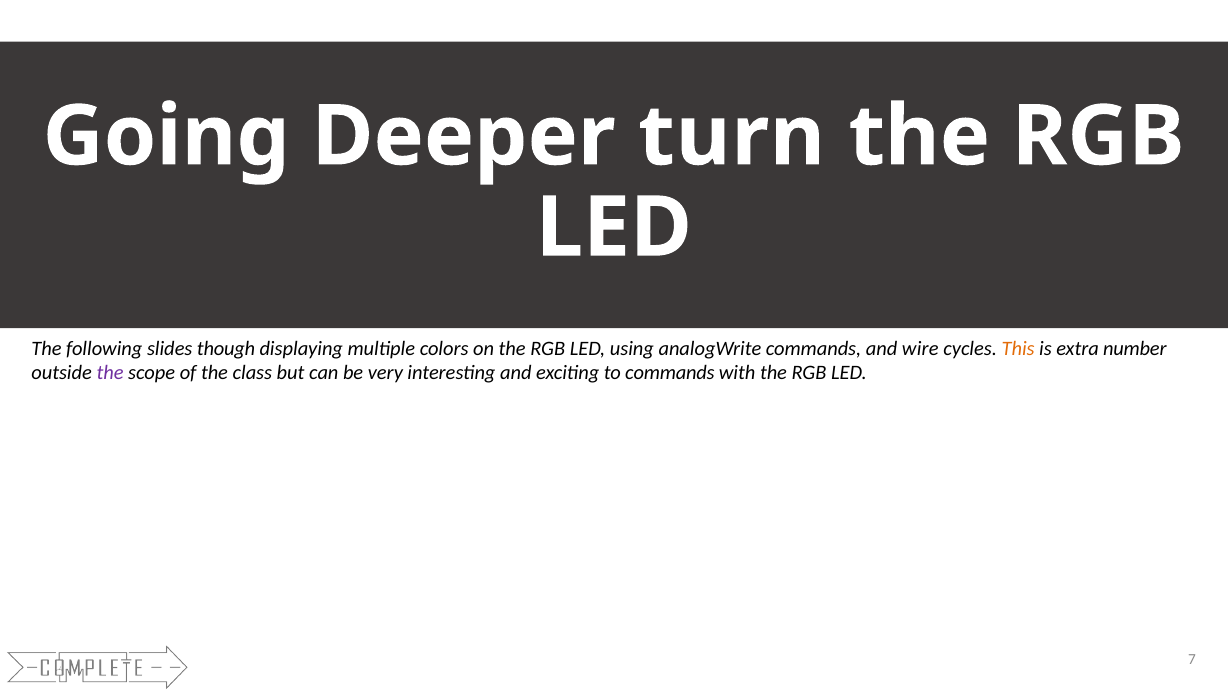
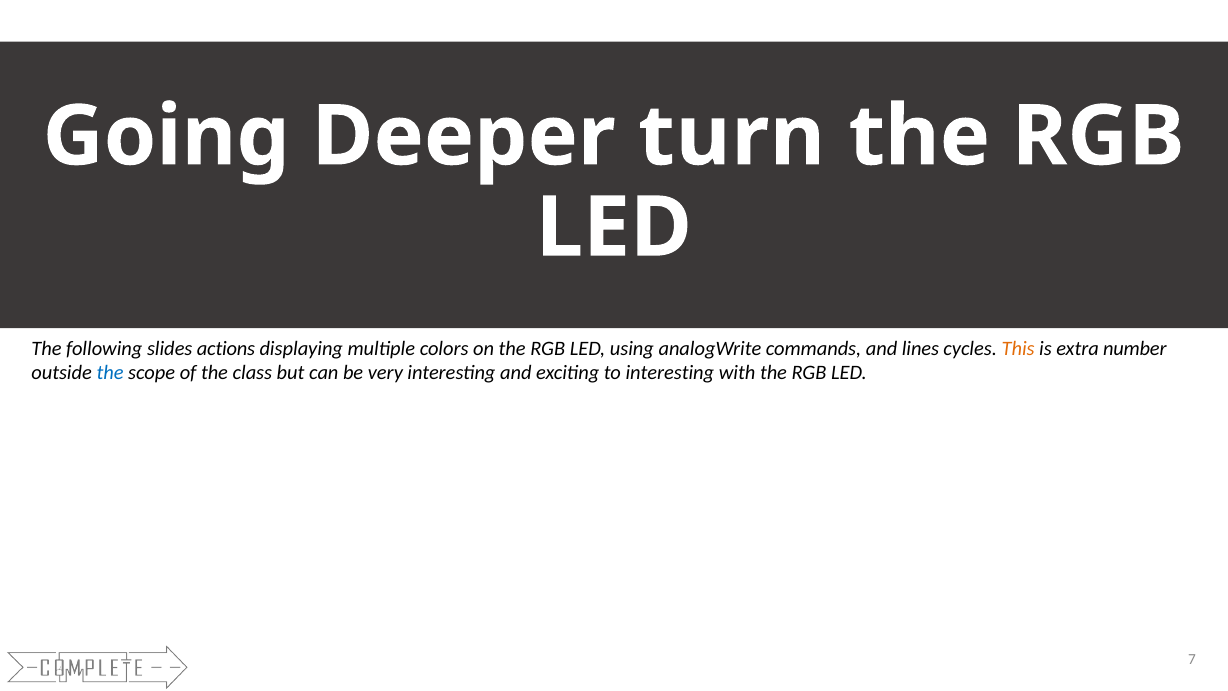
though: though -> actions
wire: wire -> lines
the at (110, 373) colour: purple -> blue
to commands: commands -> interesting
